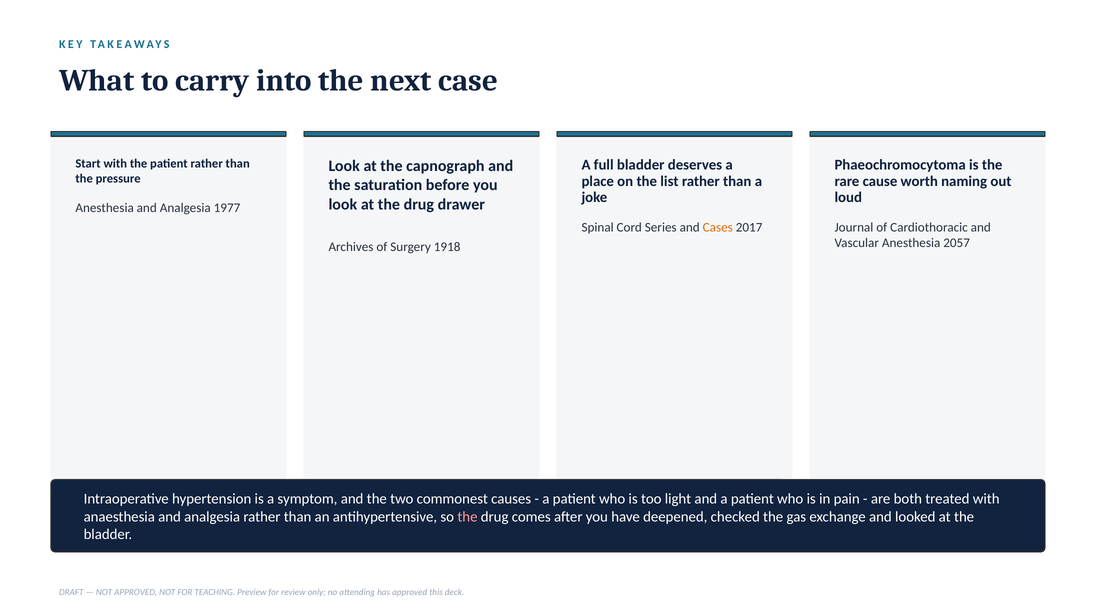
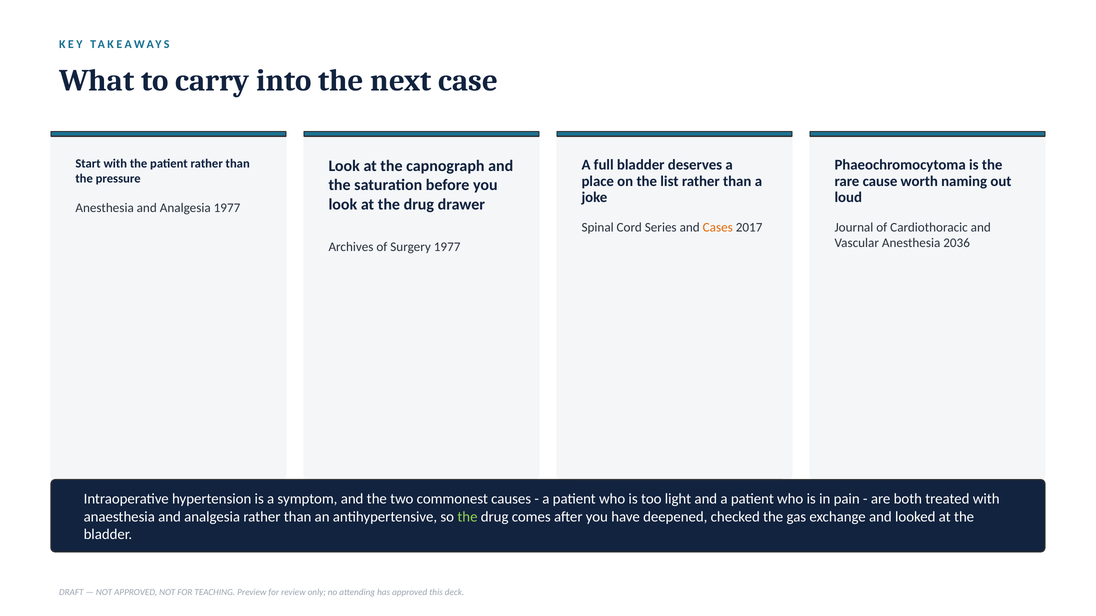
2057: 2057 -> 2036
Surgery 1918: 1918 -> 1977
the at (467, 517) colour: pink -> light green
